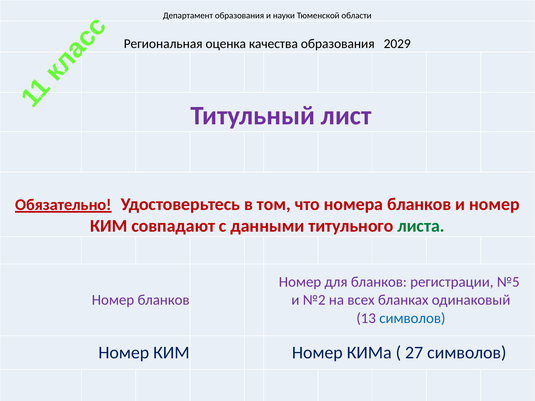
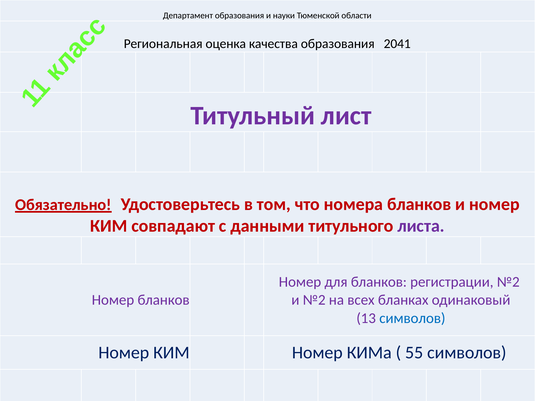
2029: 2029 -> 2041
листа colour: green -> purple
регистрации №5: №5 -> №2
27: 27 -> 55
